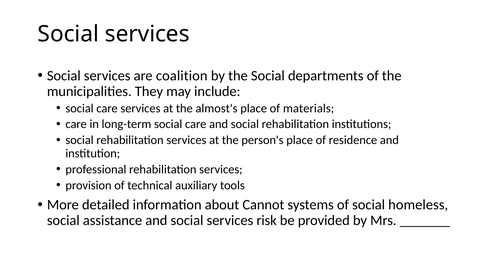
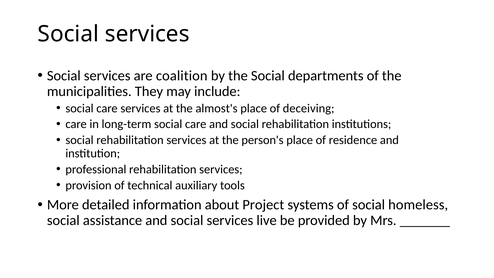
materials: materials -> deceiving
Cannot: Cannot -> Project
risk: risk -> live
